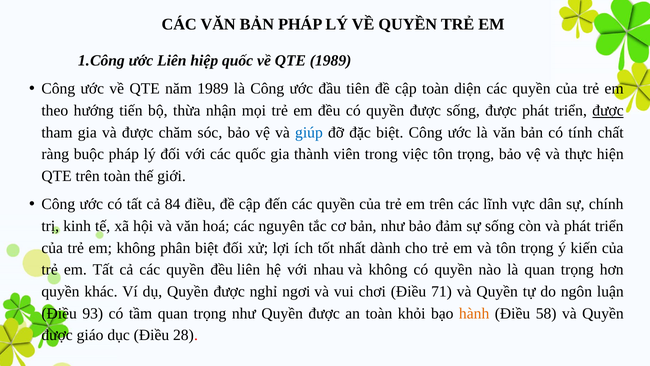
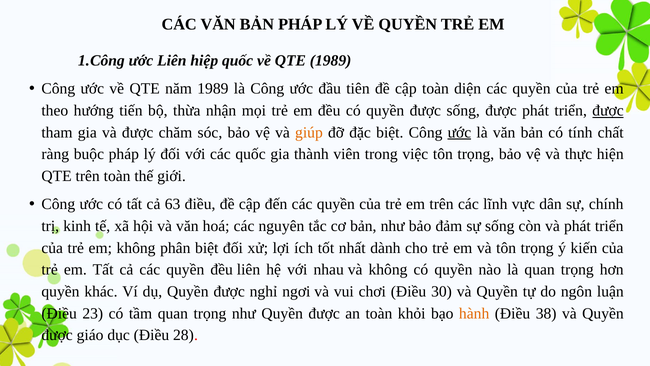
giúp colour: blue -> orange
ước at (459, 132) underline: none -> present
84: 84 -> 63
71: 71 -> 30
93: 93 -> 23
58: 58 -> 38
